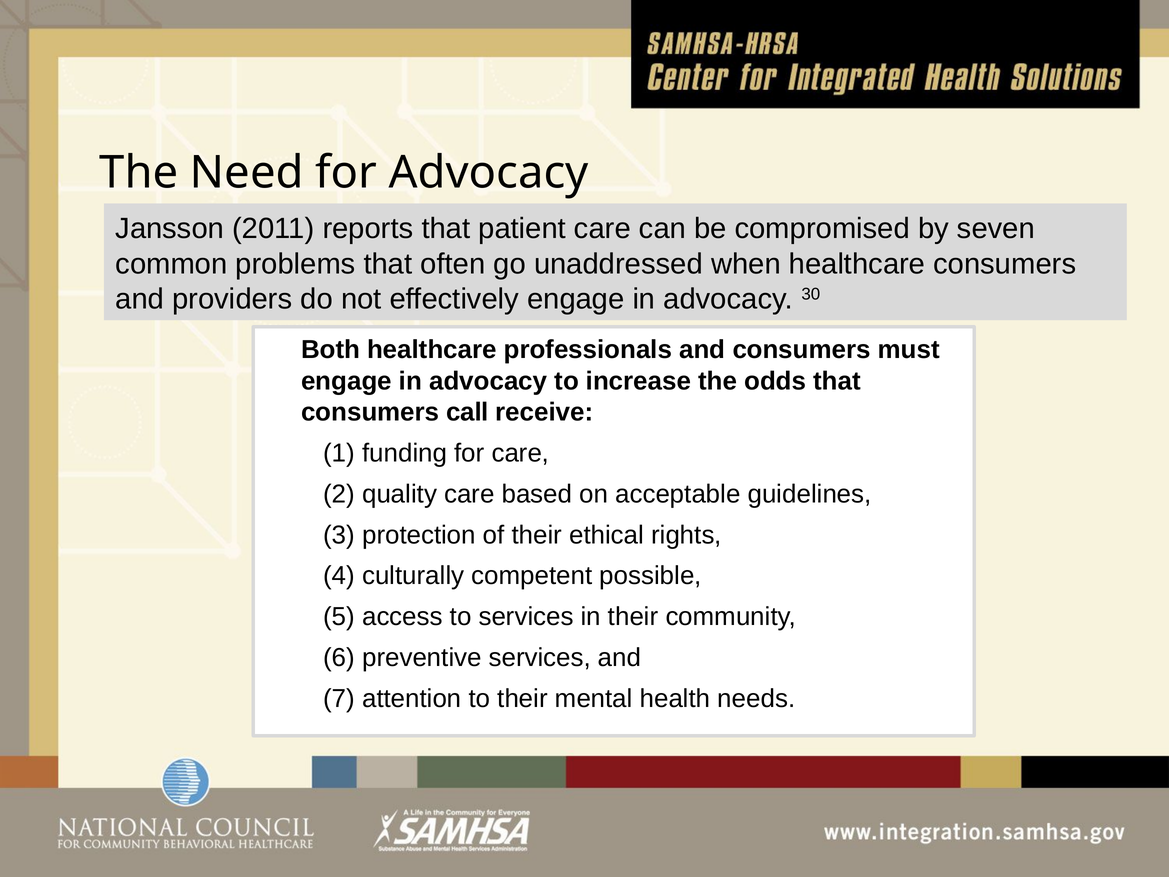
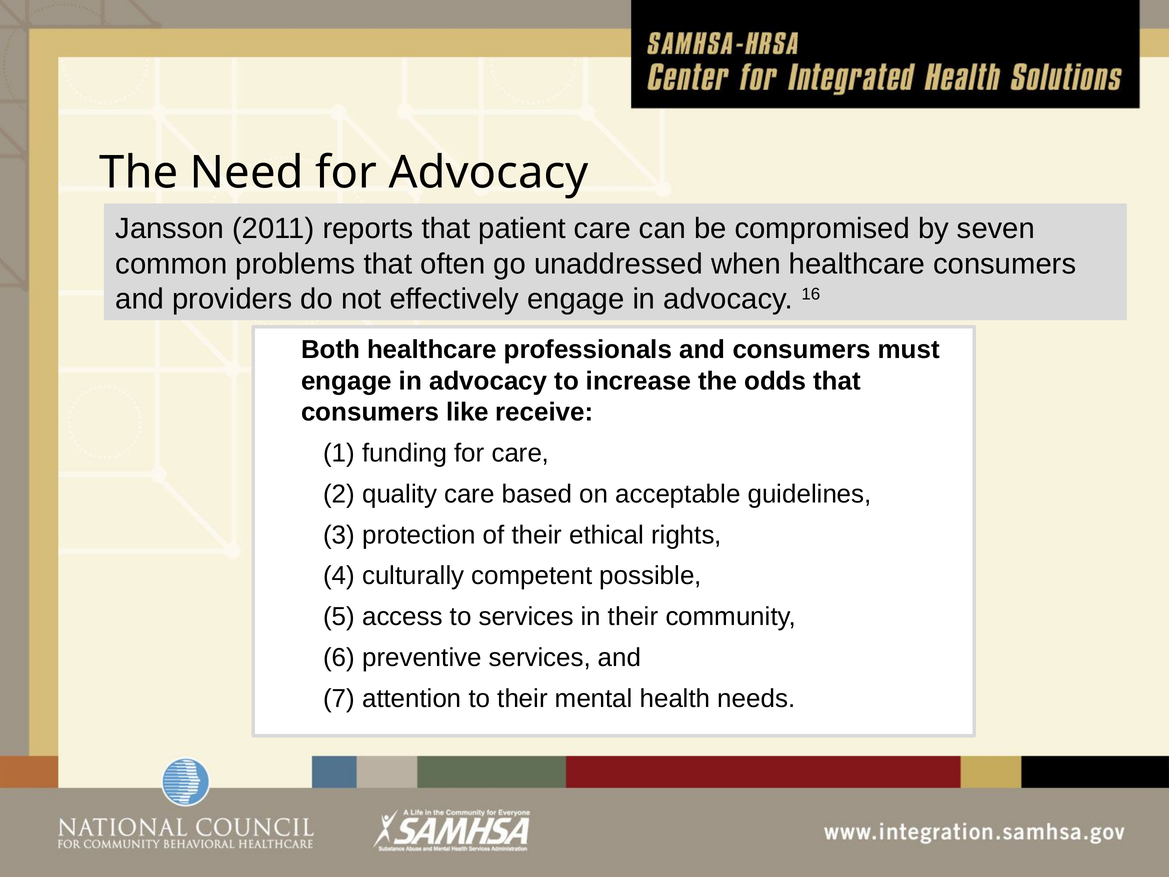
30: 30 -> 16
call: call -> like
